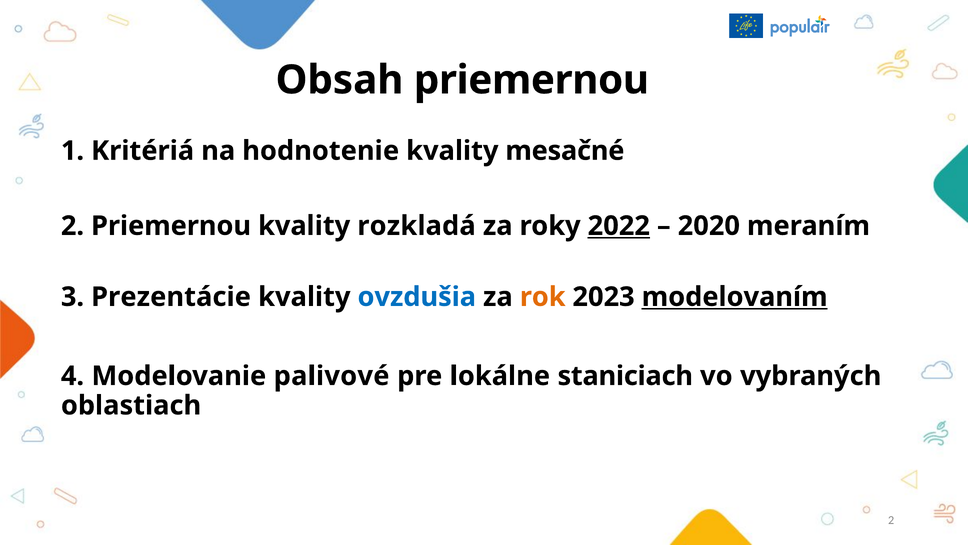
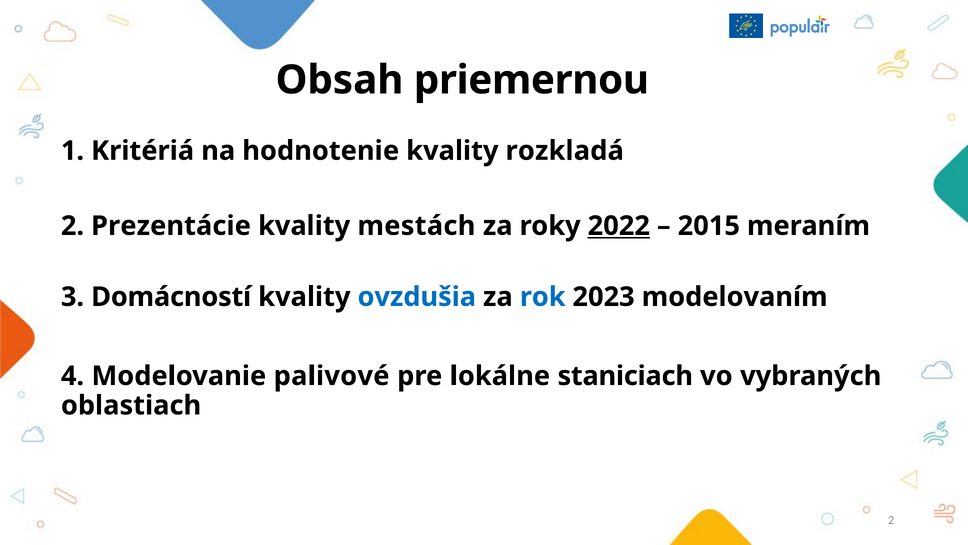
mesačné: mesačné -> rozkladá
2 Priemernou: Priemernou -> Prezentácie
rozkladá: rozkladá -> mestách
2020: 2020 -> 2015
Prezentácie: Prezentácie -> Domácností
rok colour: orange -> blue
modelovaním underline: present -> none
